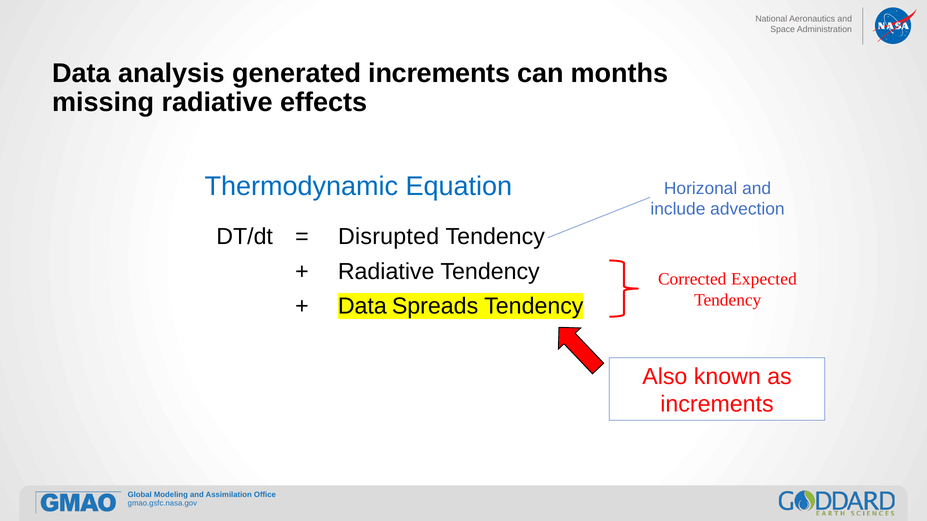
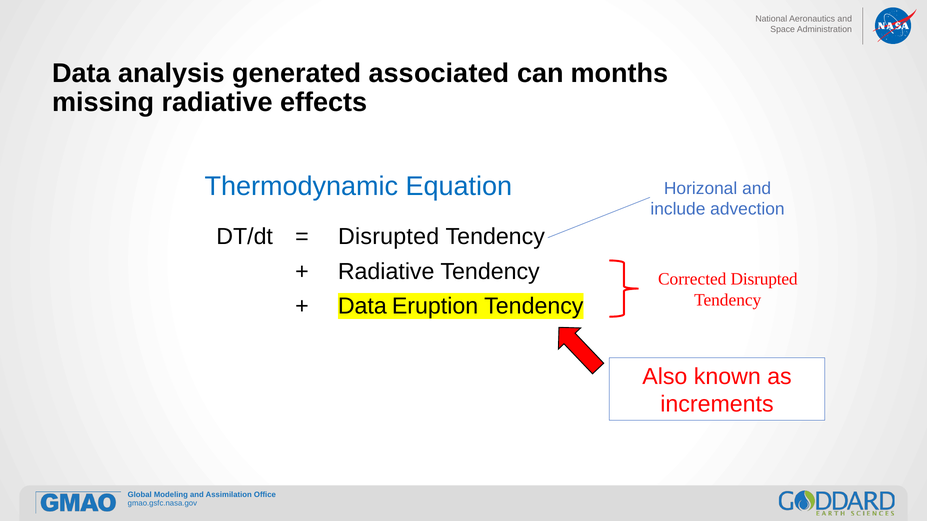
generated increments: increments -> associated
Corrected Expected: Expected -> Disrupted
Spreads: Spreads -> Eruption
